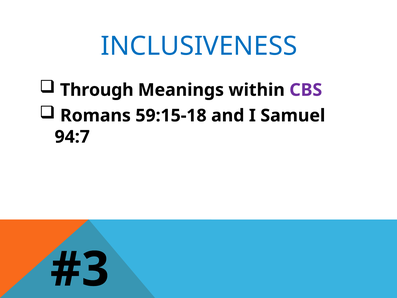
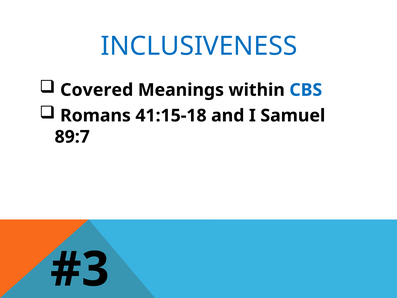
Through: Through -> Covered
CBS colour: purple -> blue
59:15-18: 59:15-18 -> 41:15-18
94:7: 94:7 -> 89:7
